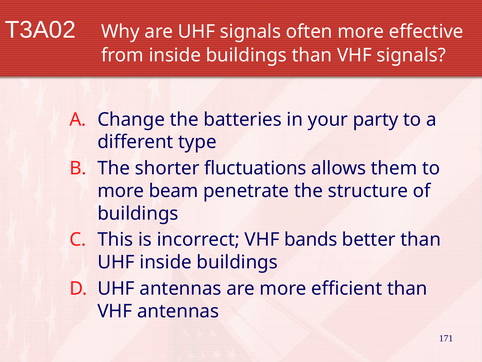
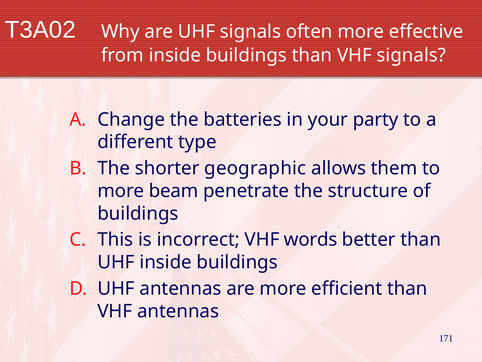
fluctuations: fluctuations -> geographic
bands: bands -> words
